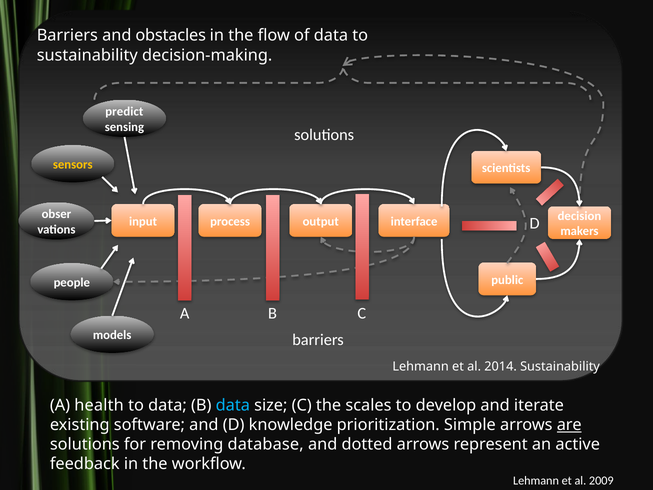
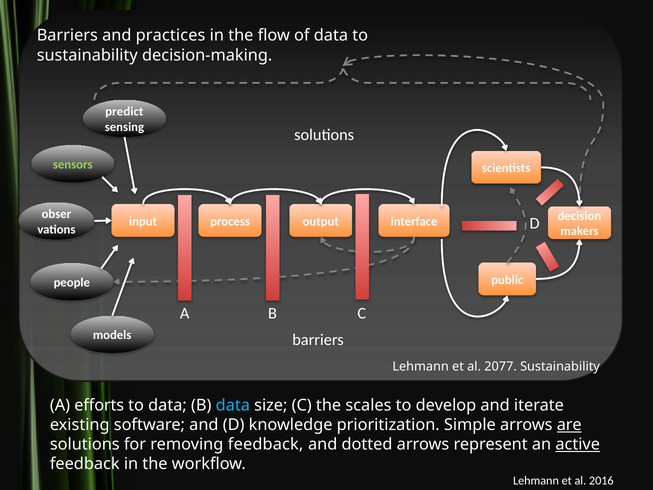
obstacles: obstacles -> practices
sensors colour: yellow -> light green
2014: 2014 -> 2077
health: health -> efforts
removing database: database -> feedback
active underline: none -> present
2009: 2009 -> 2016
